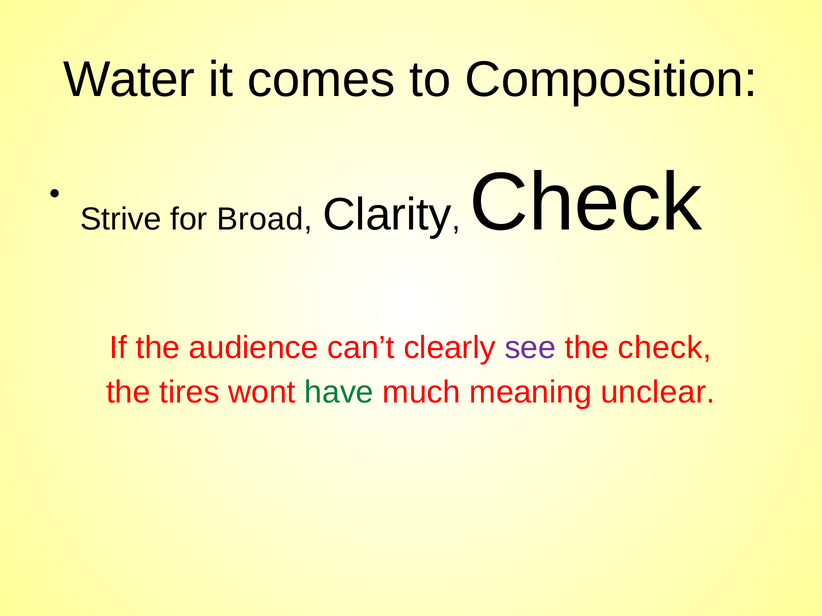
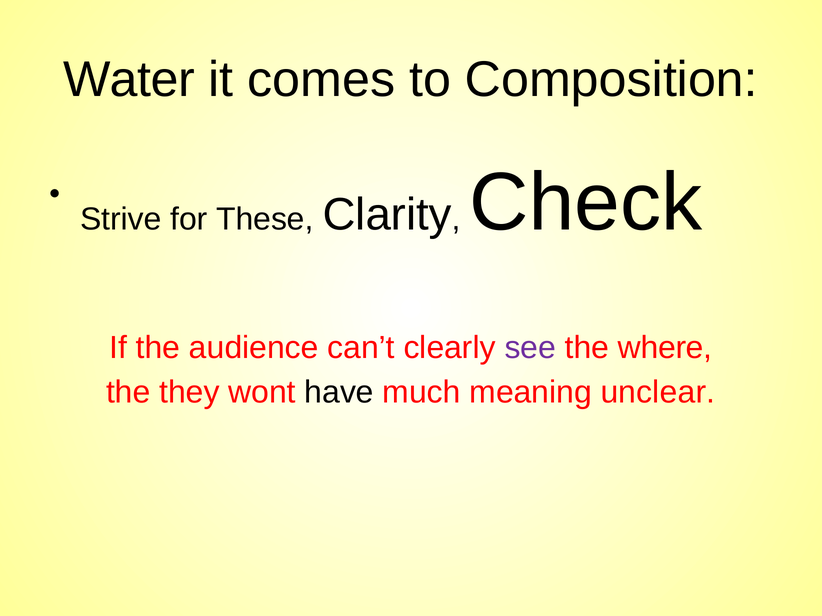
Broad: Broad -> These
the check: check -> where
tires: tires -> they
have colour: green -> black
